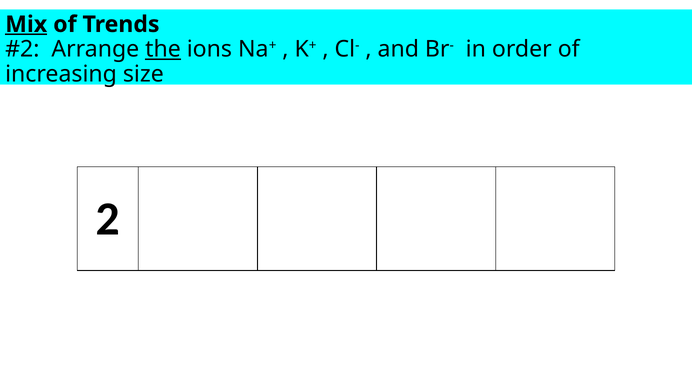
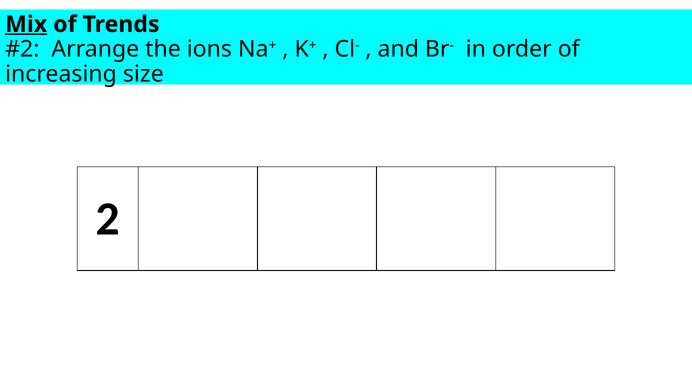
the underline: present -> none
